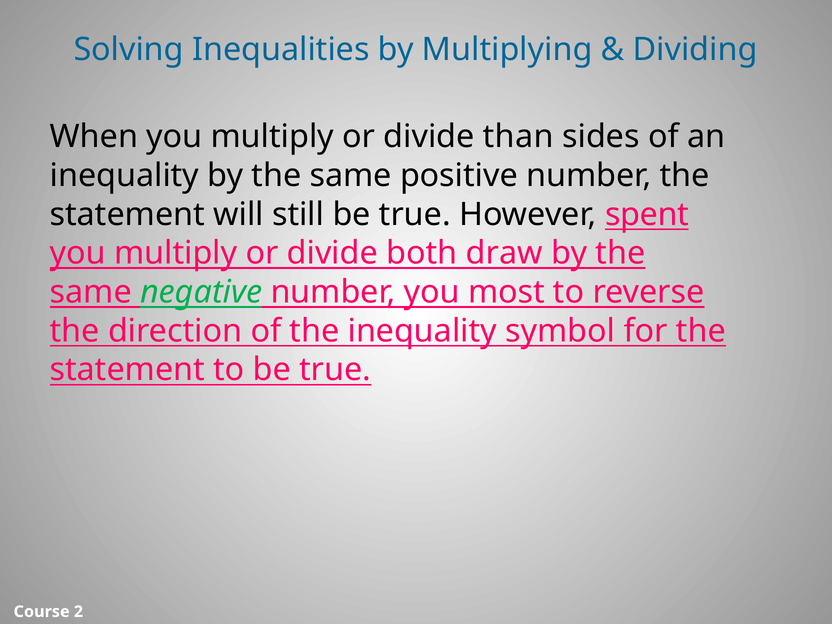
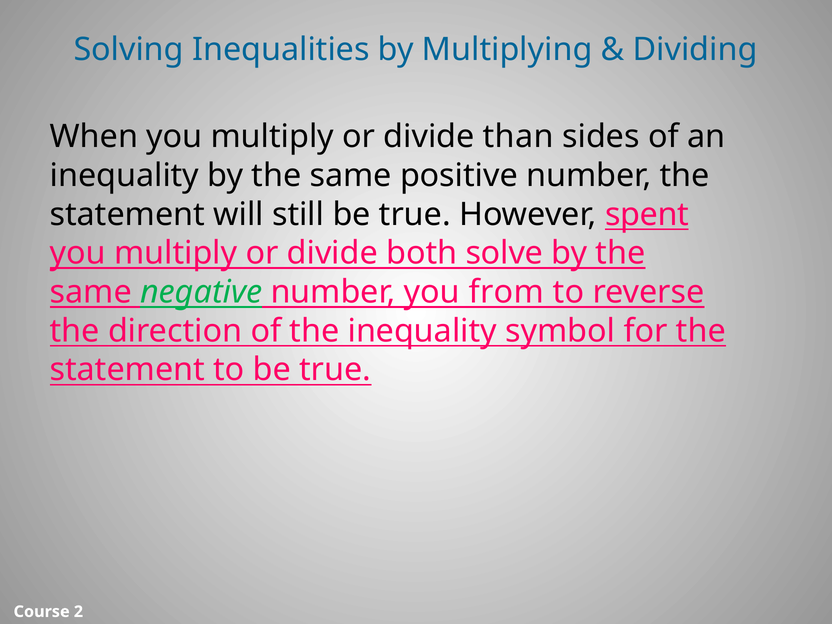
draw: draw -> solve
most: most -> from
